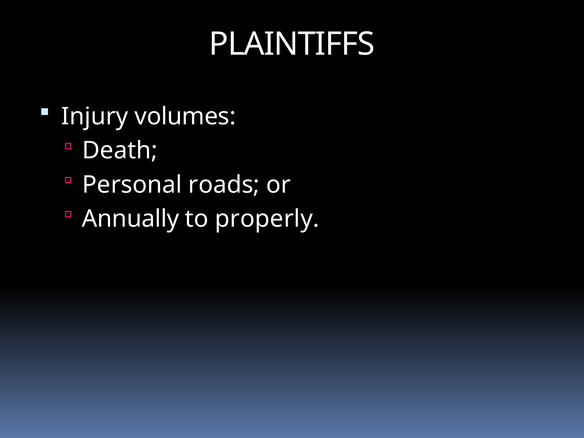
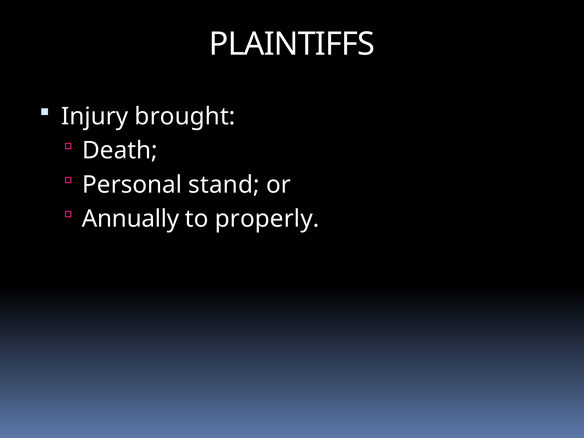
volumes: volumes -> brought
roads: roads -> stand
